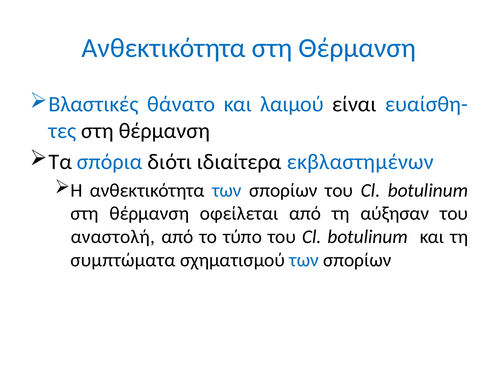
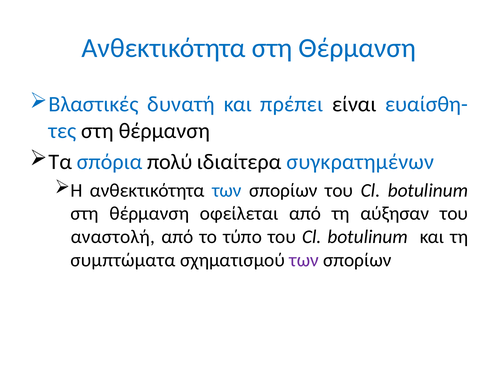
θάνατο: θάνατο -> δυνατή
λαιμού: λαιμού -> πρέπει
διότι: διότι -> πολύ
εκβλαστημένων: εκβλαστημένων -> συγκρατημένων
των at (304, 260) colour: blue -> purple
